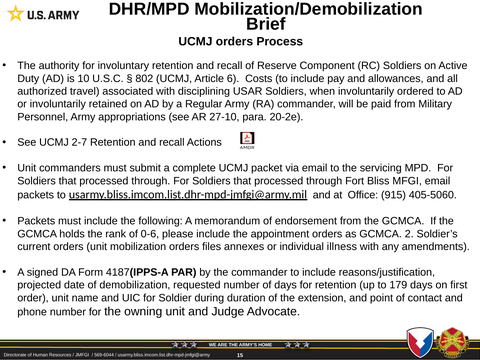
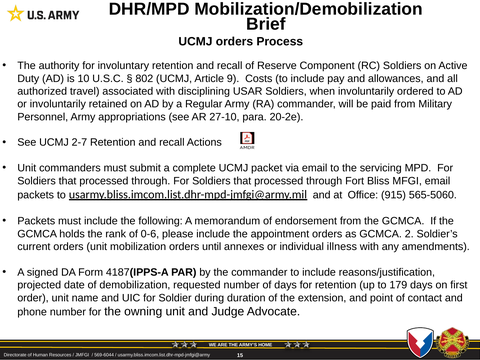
6: 6 -> 9
405-5060: 405-5060 -> 565-5060
files: files -> until
